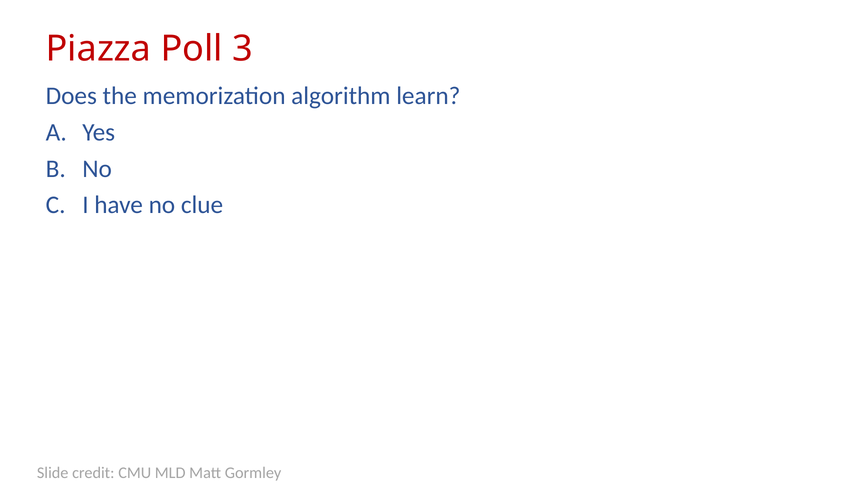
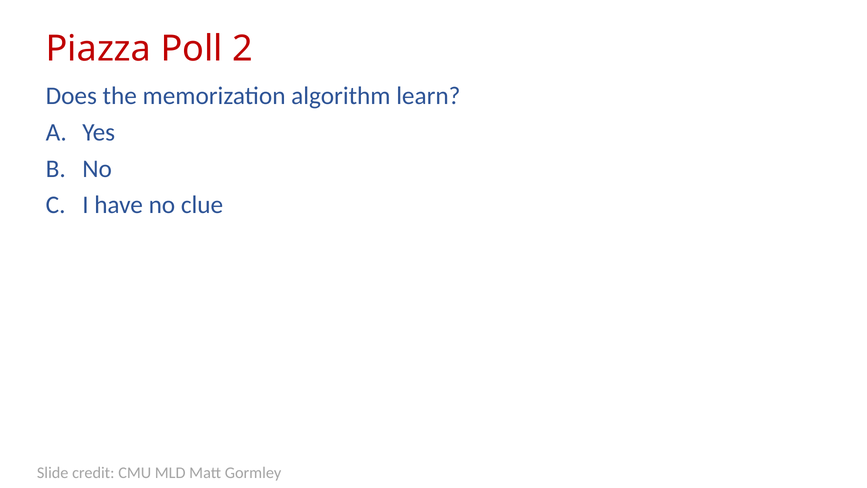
3: 3 -> 2
